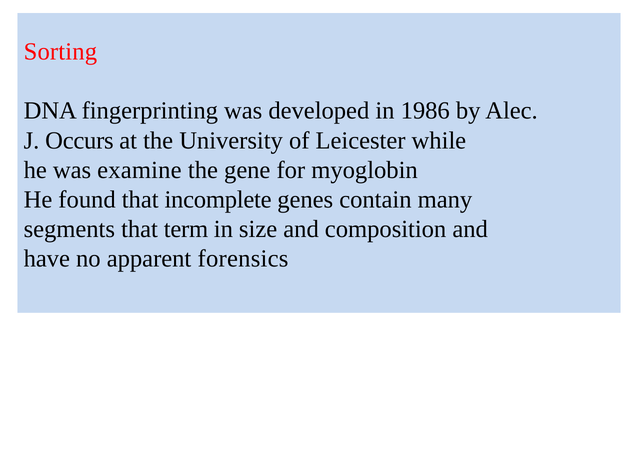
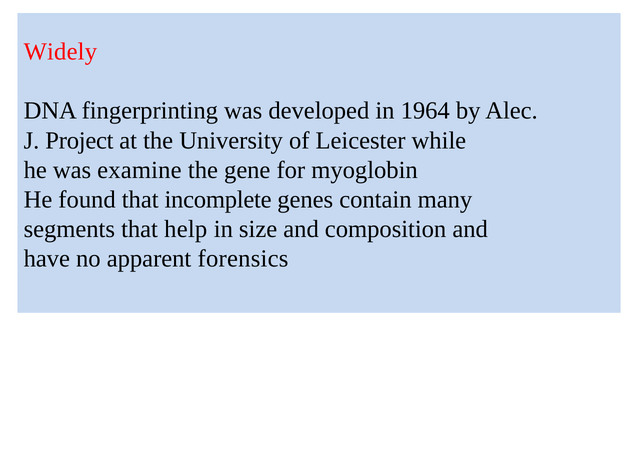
Sorting: Sorting -> Widely
1986: 1986 -> 1964
Occurs: Occurs -> Project
term: term -> help
